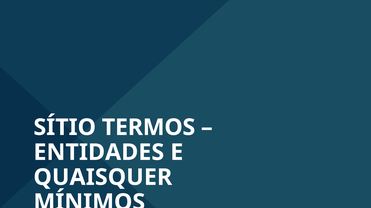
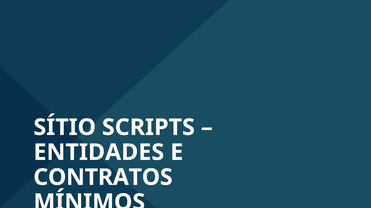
TERMOS: TERMOS -> SCRIPTS
QUAISQUER: QUAISQUER -> CONTRATOS
